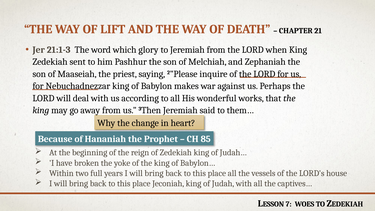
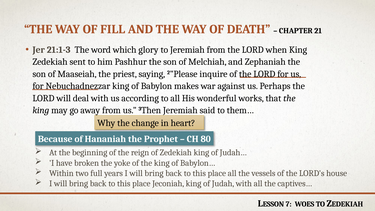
LIFT: LIFT -> FILL
85: 85 -> 80
